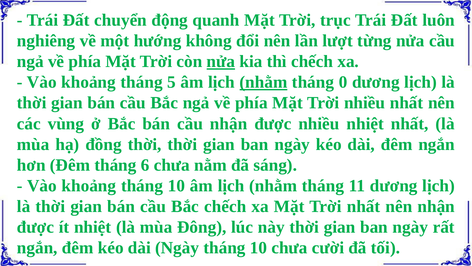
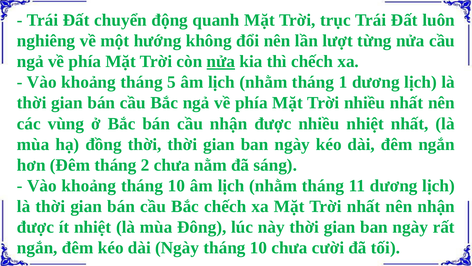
nhằm at (263, 82) underline: present -> none
0: 0 -> 1
6: 6 -> 2
